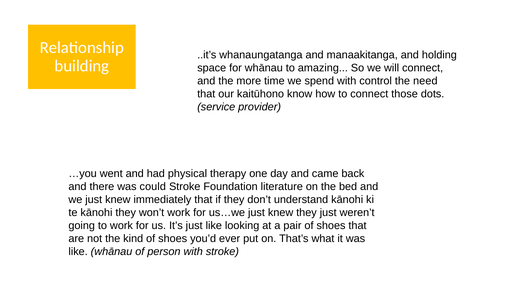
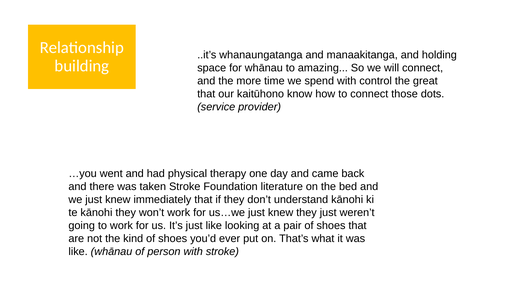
need: need -> great
could: could -> taken
